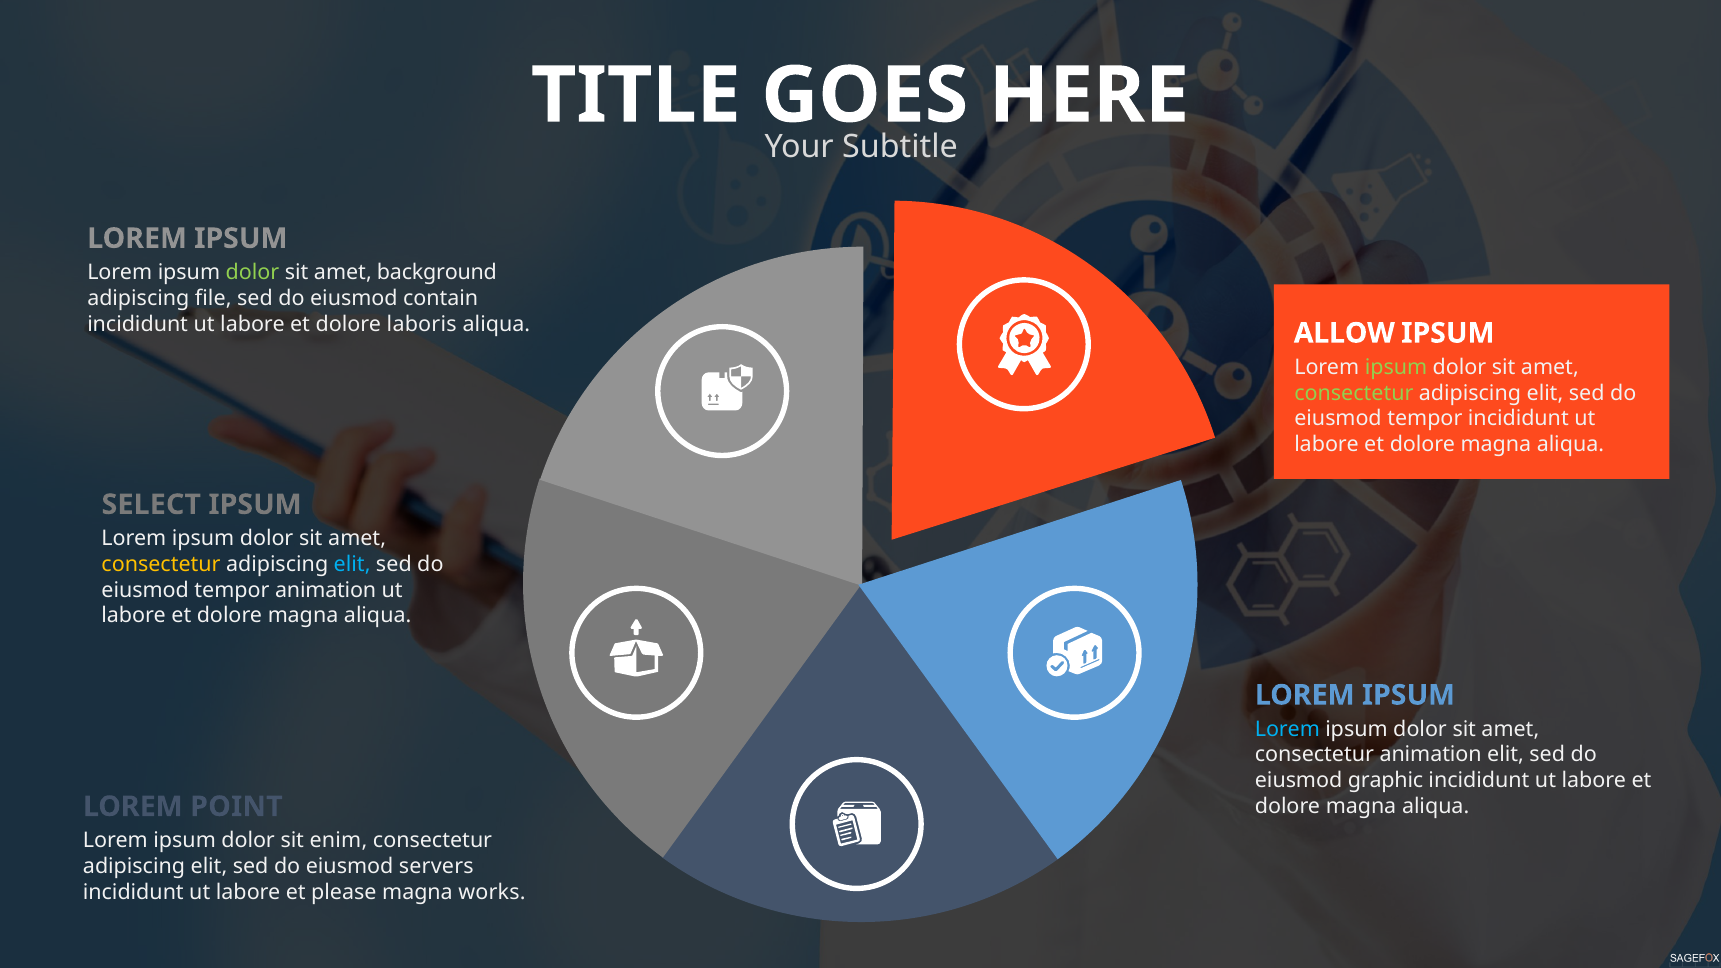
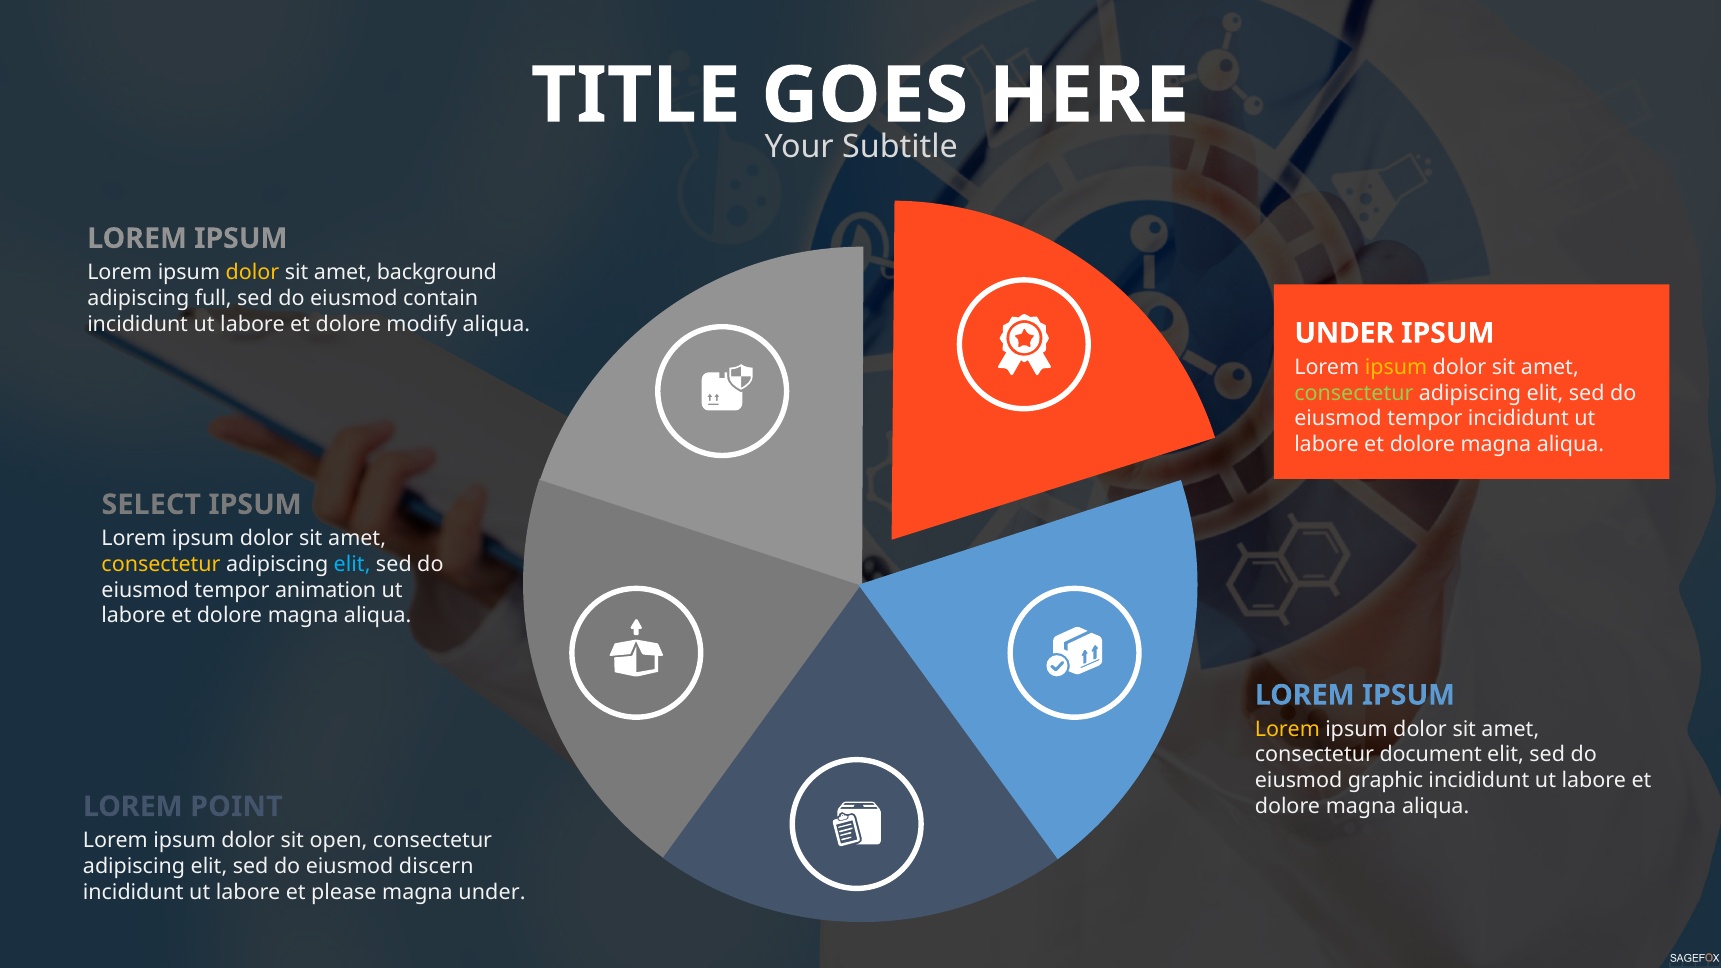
dolor at (252, 272) colour: light green -> yellow
file: file -> full
laboris: laboris -> modify
ALLOW at (1344, 333): ALLOW -> UNDER
ipsum at (1396, 367) colour: light green -> yellow
Lorem at (1287, 729) colour: light blue -> yellow
consectetur animation: animation -> document
enim: enim -> open
servers: servers -> discern
magna works: works -> under
